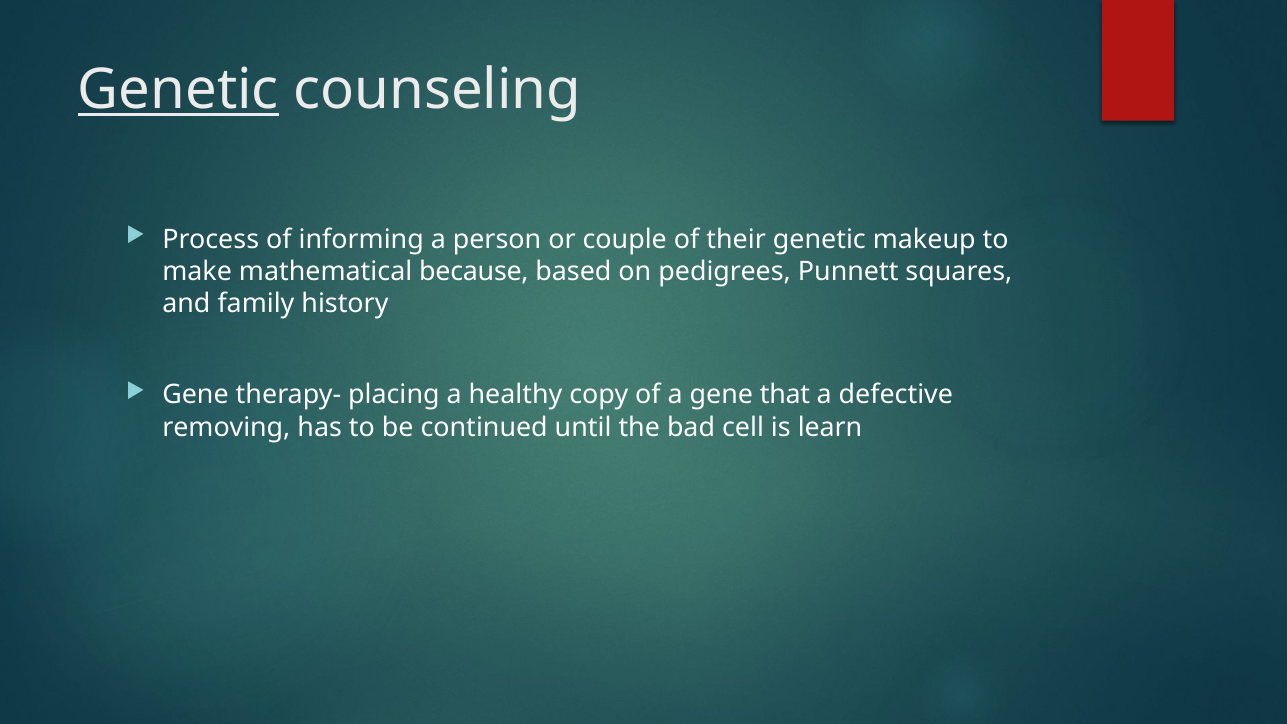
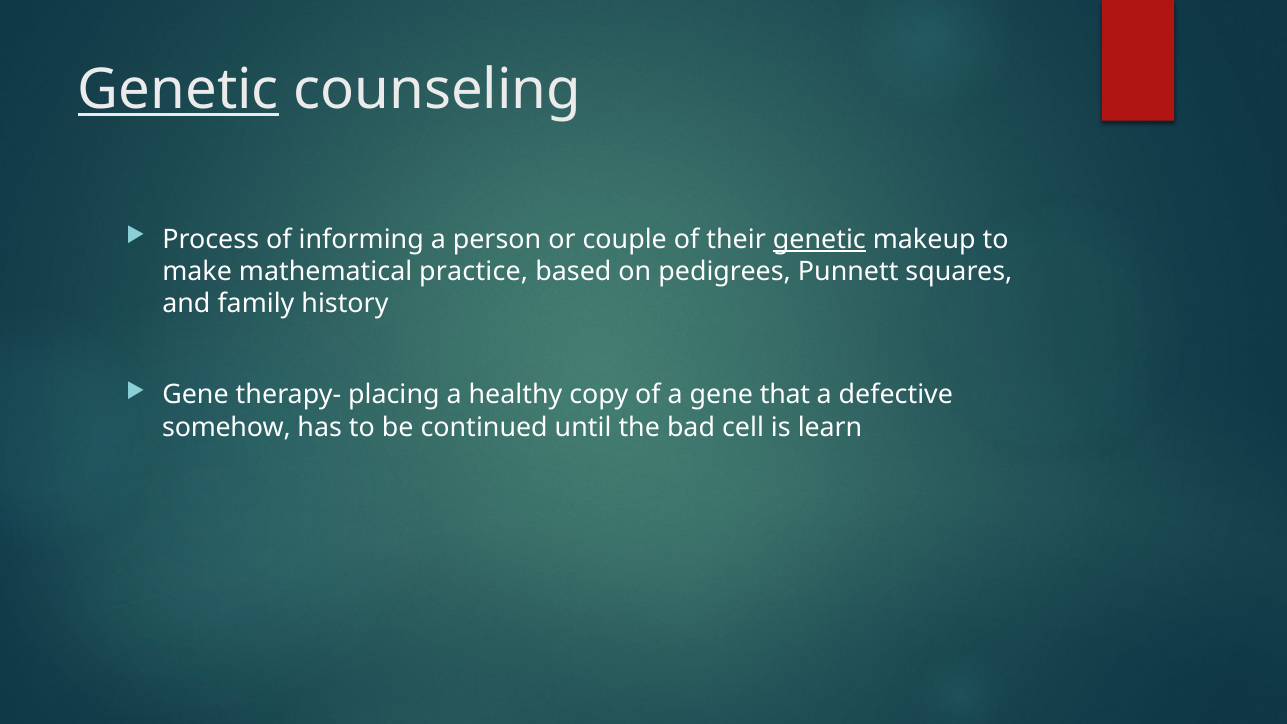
genetic at (819, 240) underline: none -> present
because: because -> practice
removing: removing -> somehow
